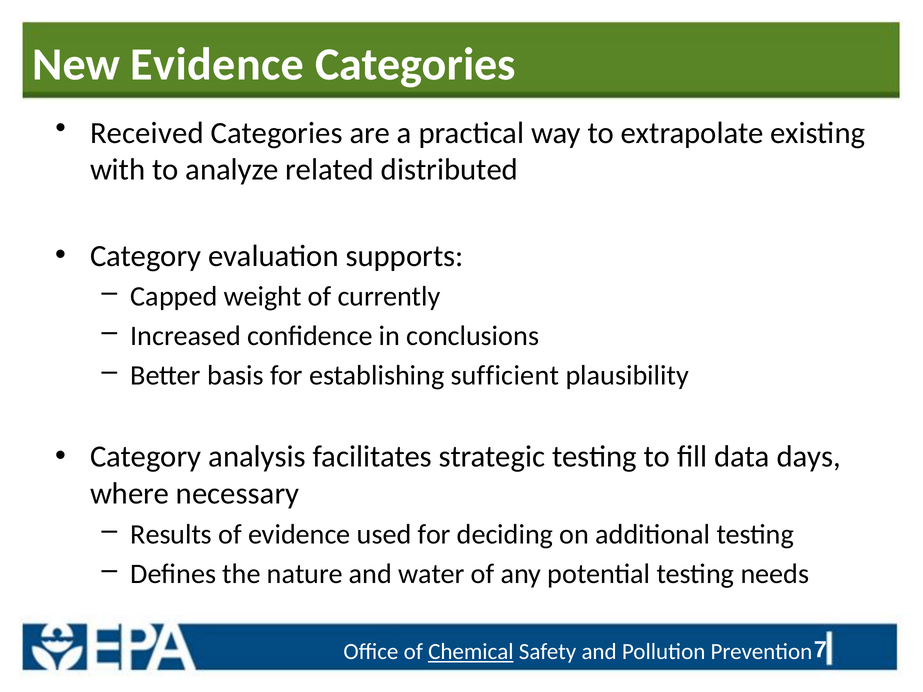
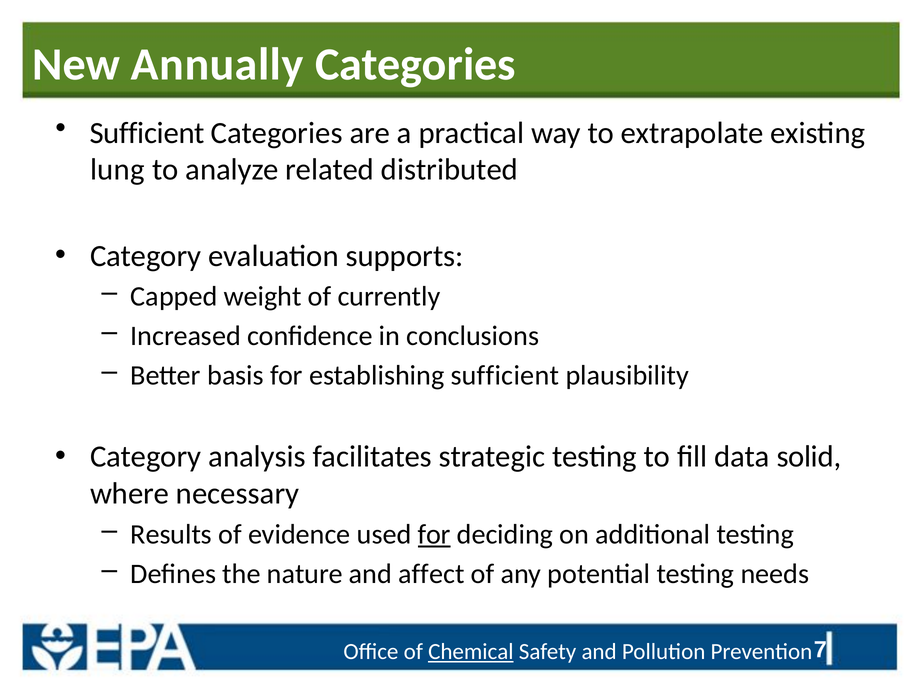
New Evidence: Evidence -> Annually
Received at (147, 133): Received -> Sufficient
with: with -> lung
days: days -> solid
for at (434, 535) underline: none -> present
water: water -> affect
